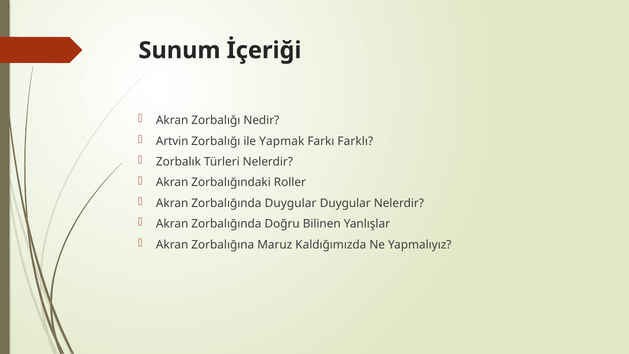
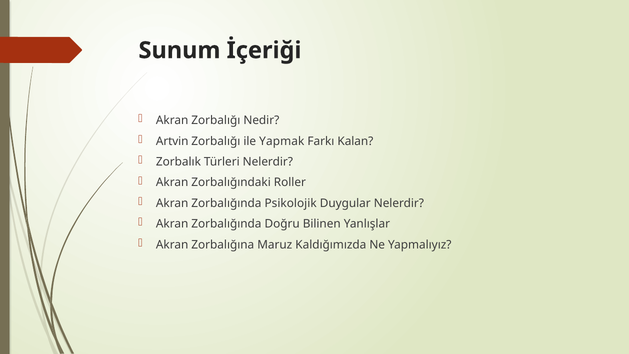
Farklı: Farklı -> Kalan
Zorbalığında Duygular: Duygular -> Psikolojik
